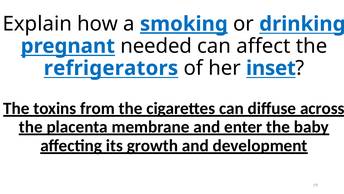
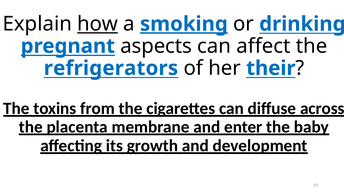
how underline: none -> present
needed: needed -> aspects
inset: inset -> their
